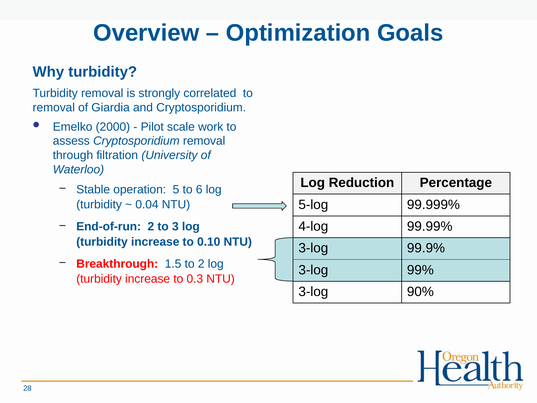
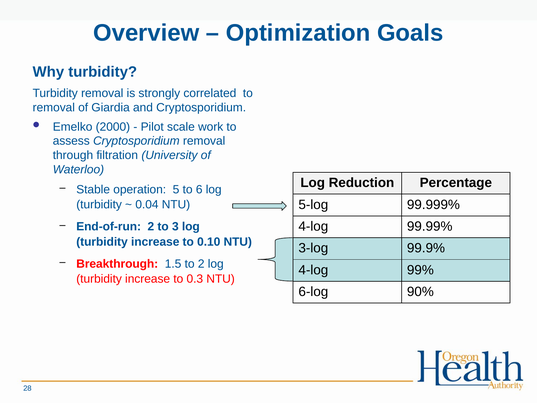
3-log at (313, 270): 3-log -> 4-log
3-log at (313, 292): 3-log -> 6-log
